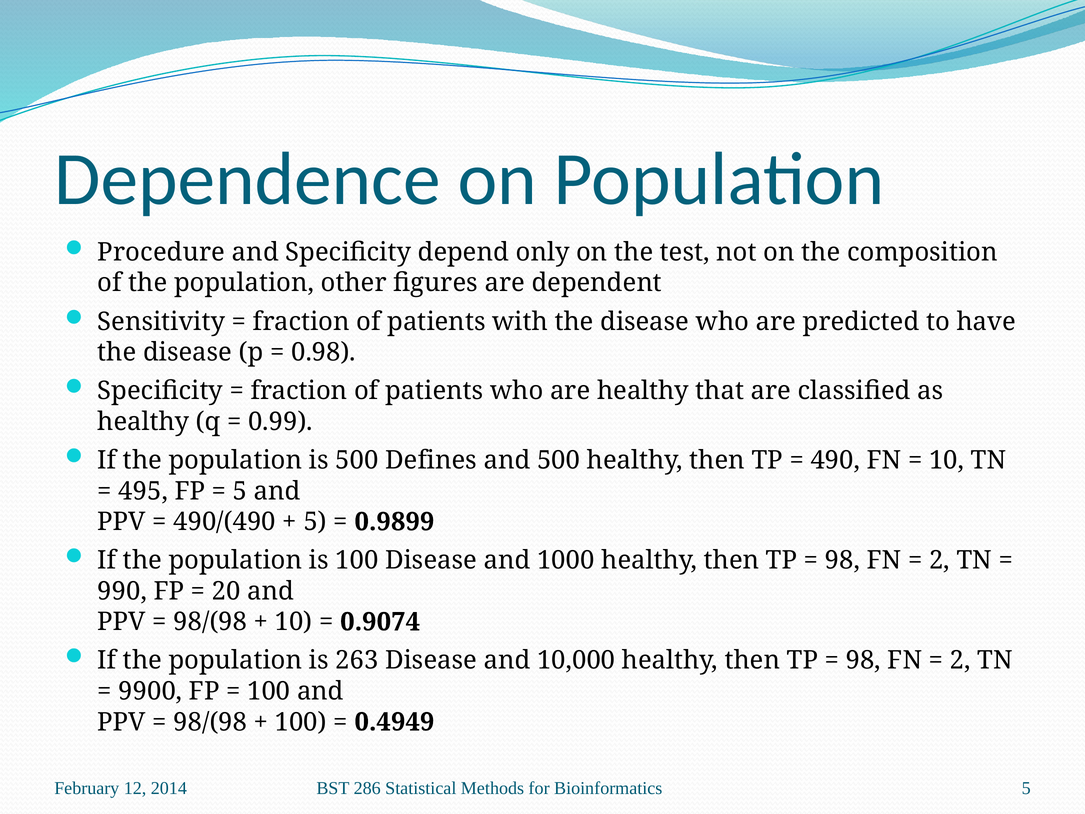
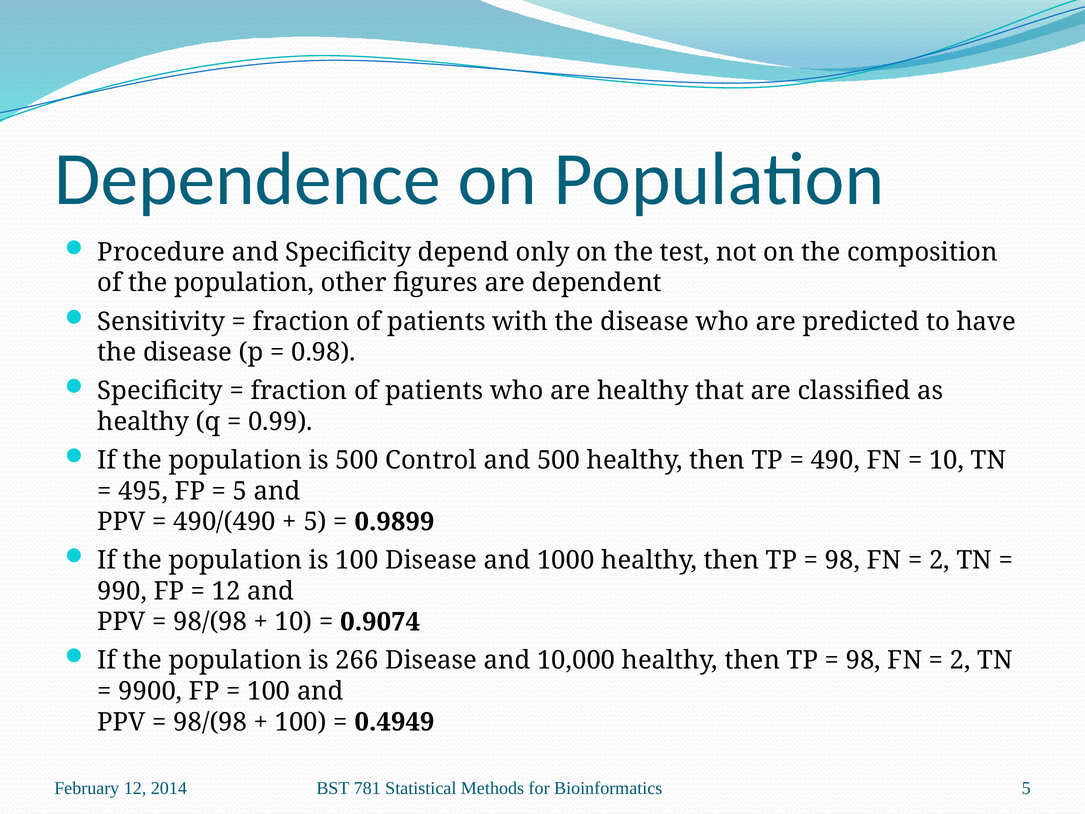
Defines: Defines -> Control
20 at (226, 591): 20 -> 12
263: 263 -> 266
286: 286 -> 781
